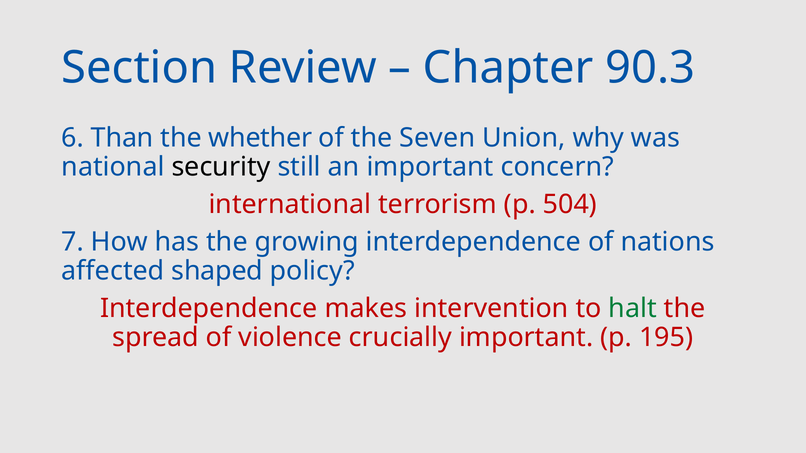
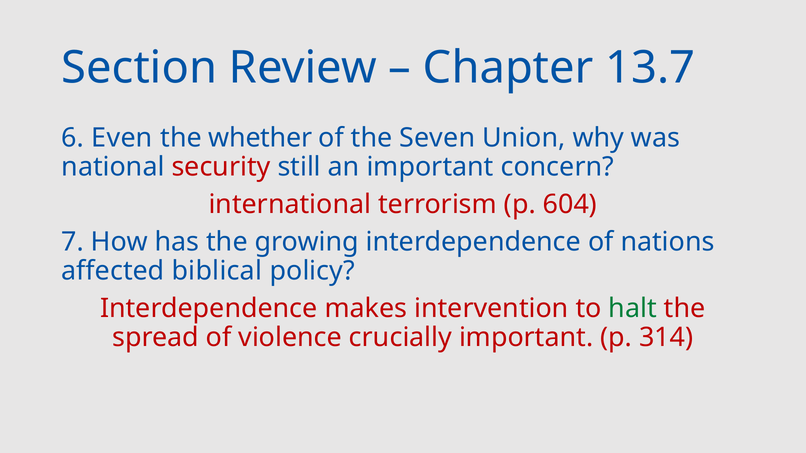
90.3: 90.3 -> 13.7
Than: Than -> Even
security colour: black -> red
504: 504 -> 604
shaped: shaped -> biblical
195: 195 -> 314
